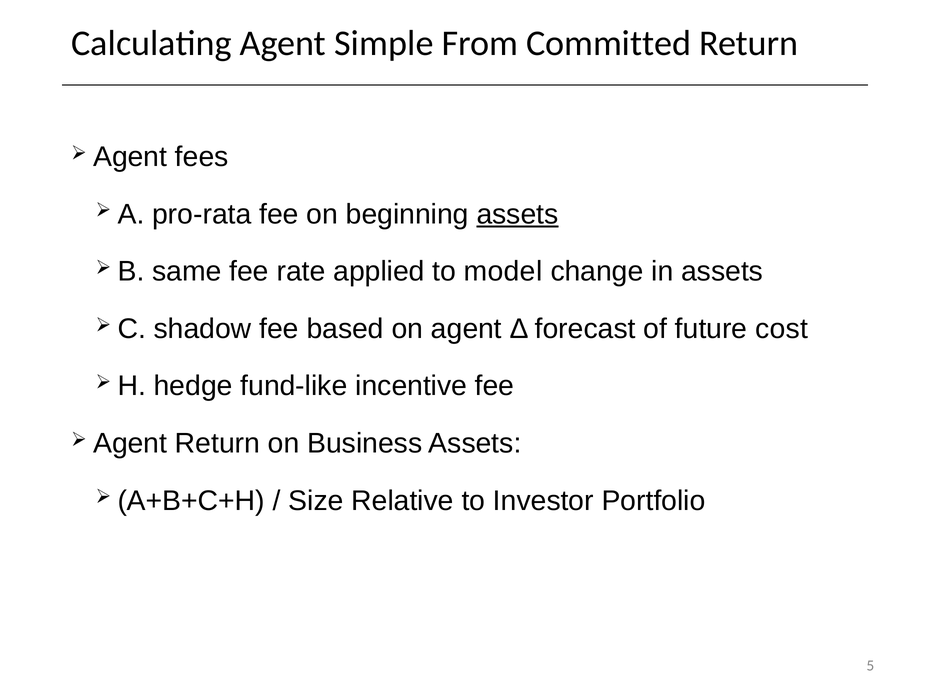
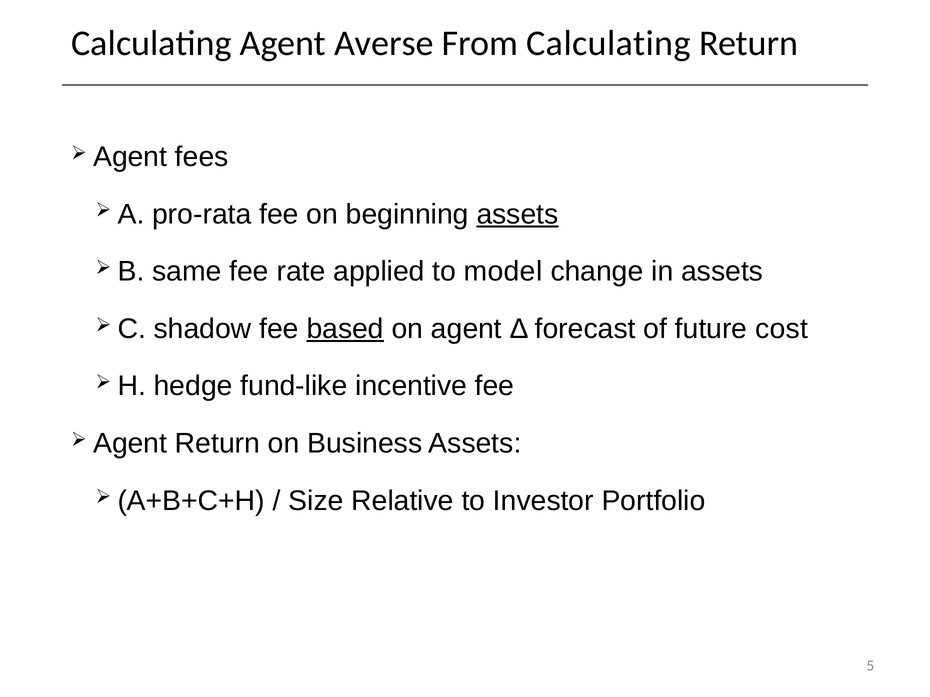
Simple: Simple -> Averse
From Committed: Committed -> Calculating
based underline: none -> present
